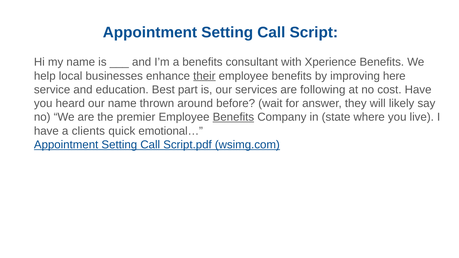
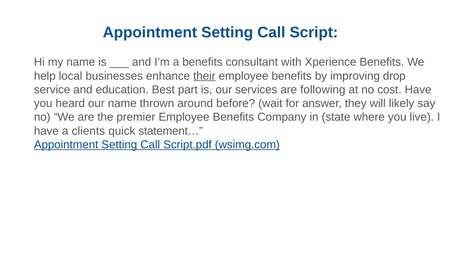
here: here -> drop
Benefits at (233, 117) underline: present -> none
emotional…: emotional… -> statement…
